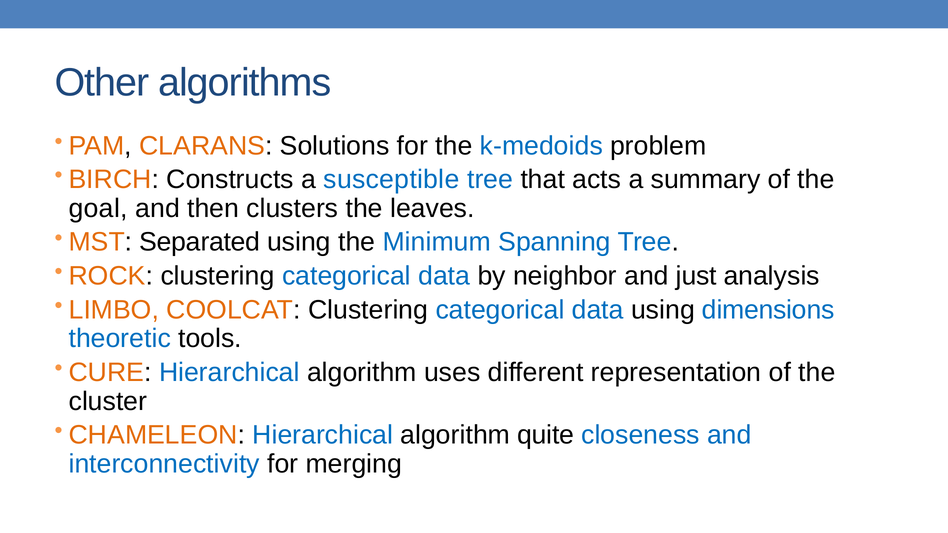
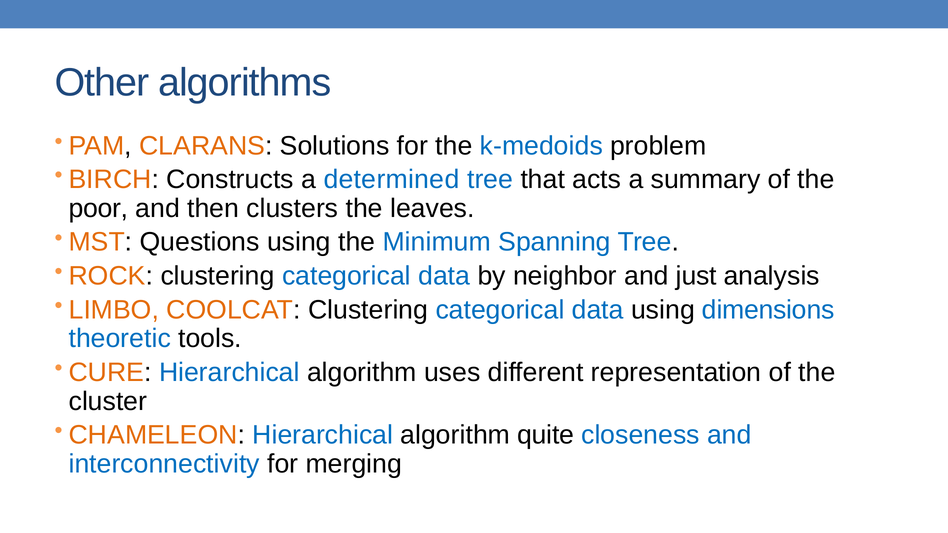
susceptible: susceptible -> determined
goal: goal -> poor
Separated: Separated -> Questions
